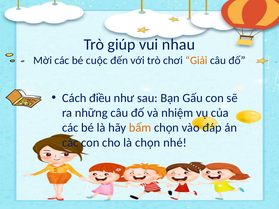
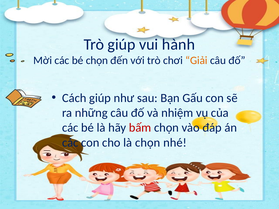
nhau: nhau -> hành
bé cuộc: cuộc -> chọn
Cách điều: điều -> giúp
bấm colour: orange -> red
